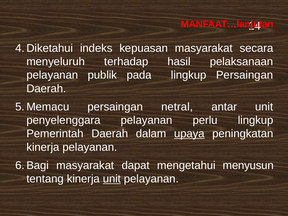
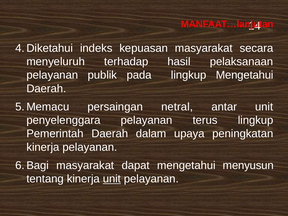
lingkup Persaingan: Persaingan -> Mengetahui
perlu: perlu -> terus
upaya underline: present -> none
